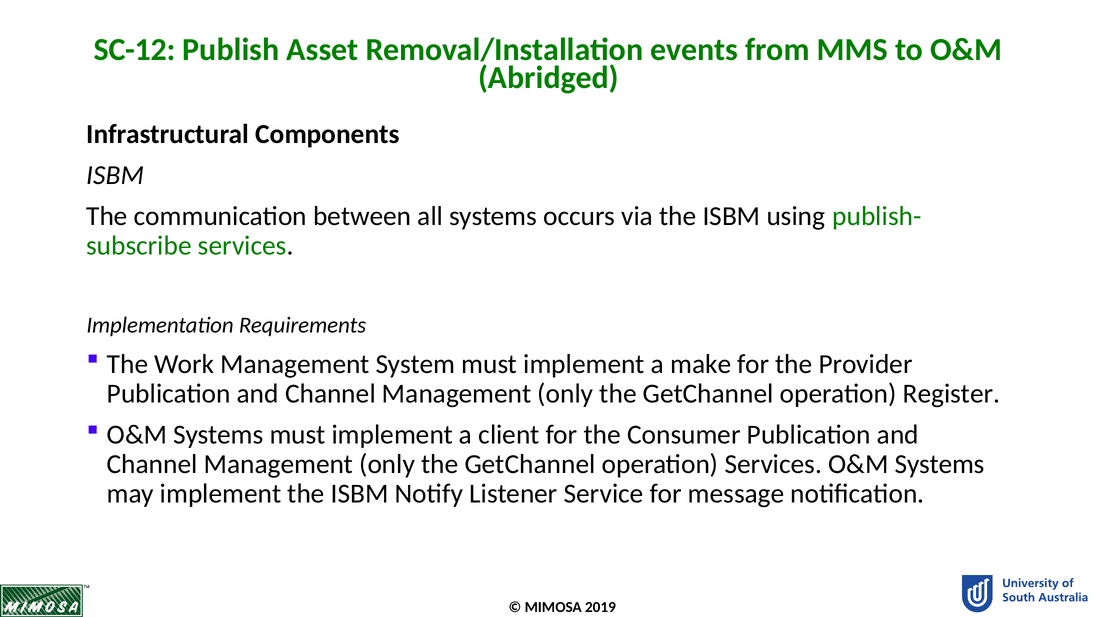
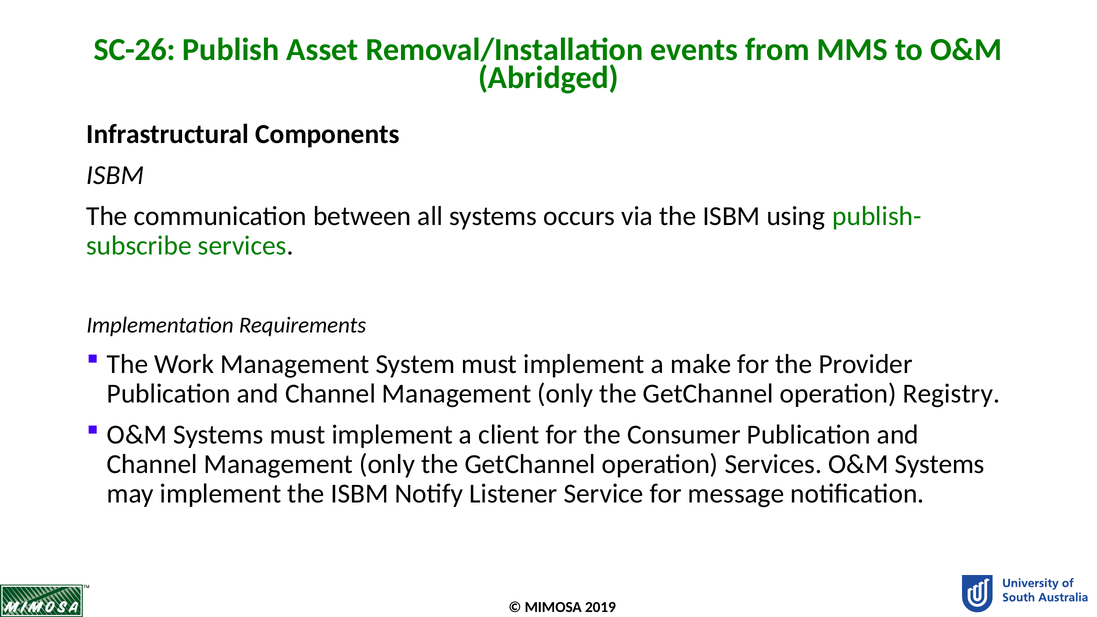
SC-12: SC-12 -> SC-26
Register: Register -> Registry
